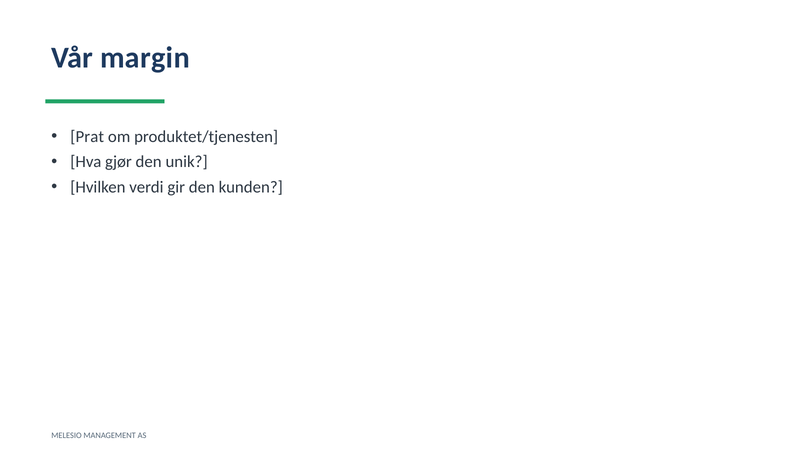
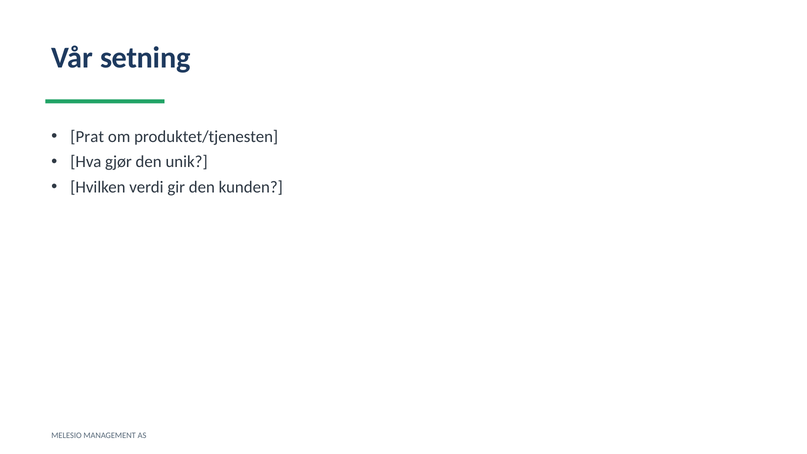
margin: margin -> setning
